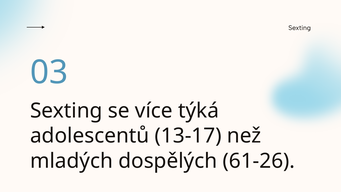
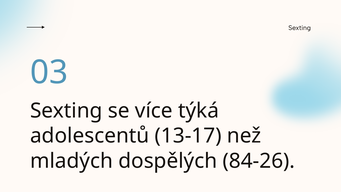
61-26: 61-26 -> 84-26
